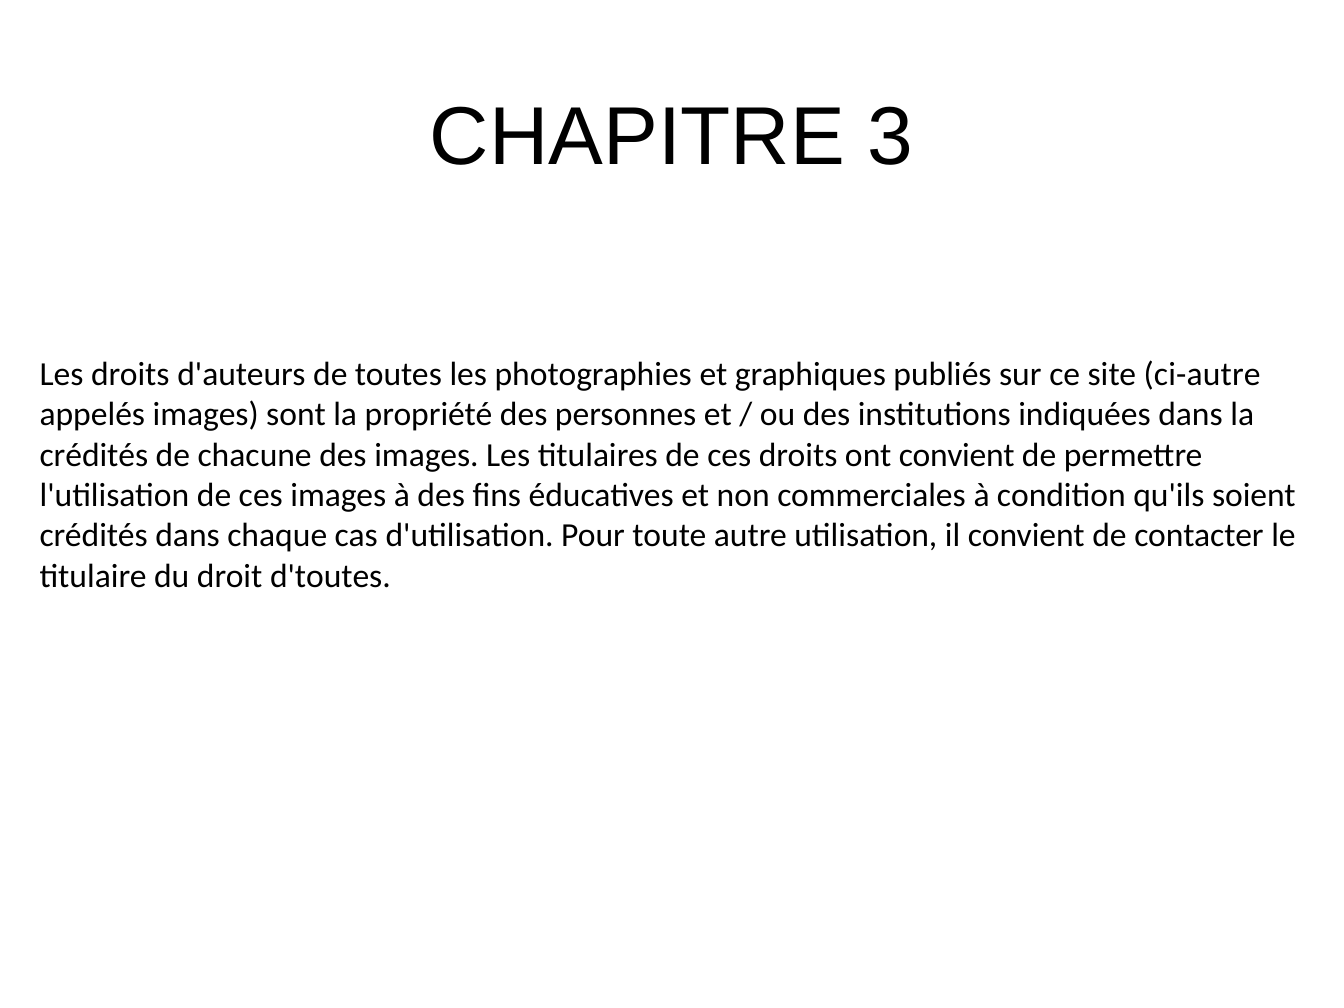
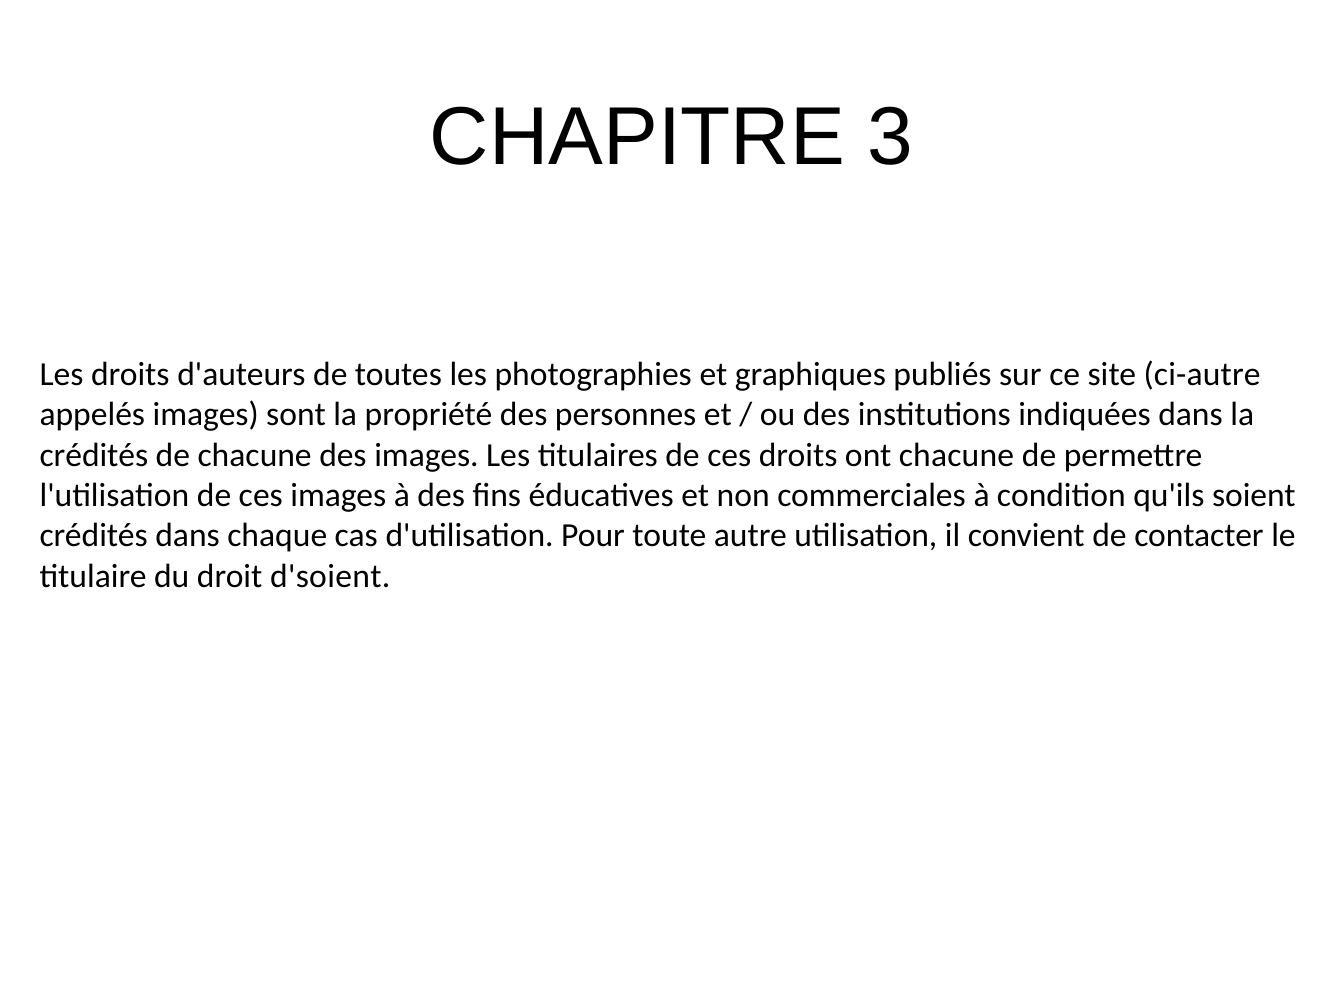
ont convient: convient -> chacune
d'toutes: d'toutes -> d'soient
